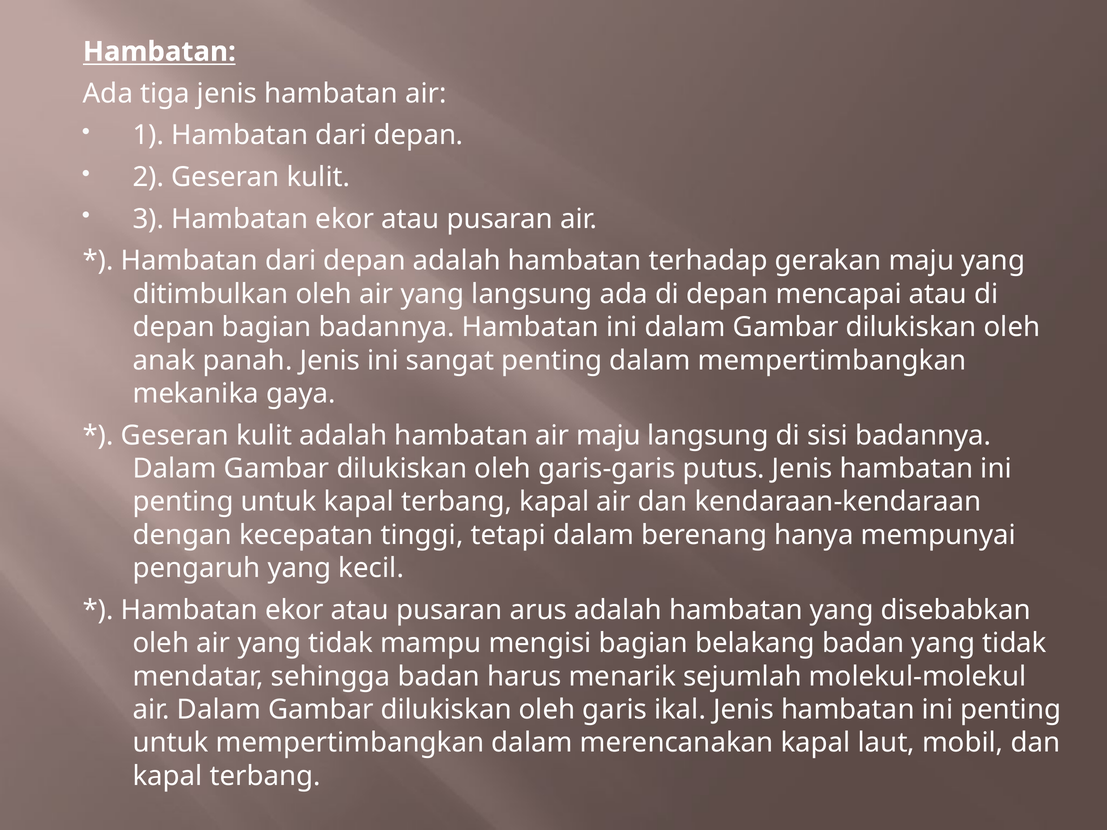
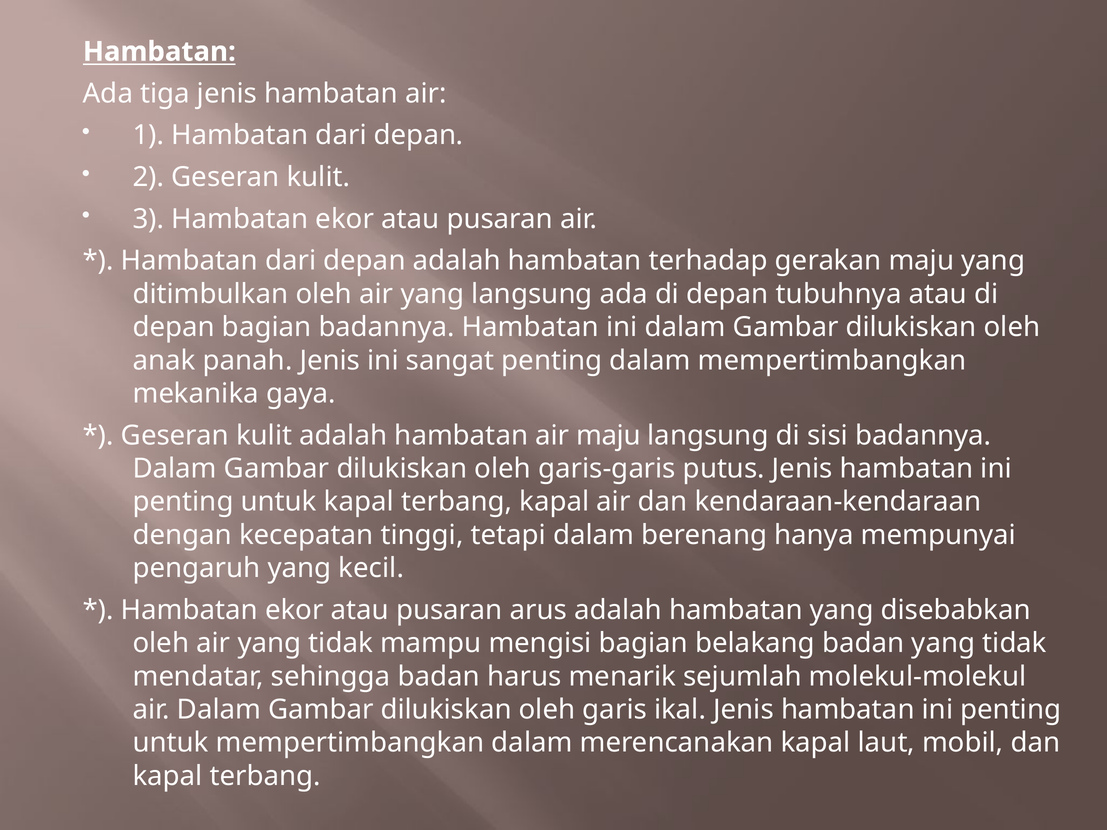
mencapai: mencapai -> tubuhnya
